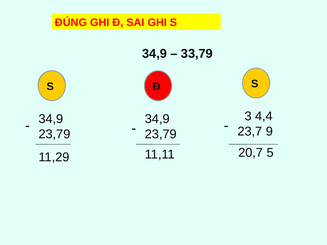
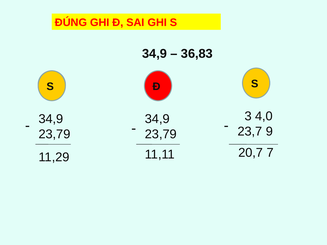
33,79: 33,79 -> 36,83
4,4: 4,4 -> 4,0
5: 5 -> 7
